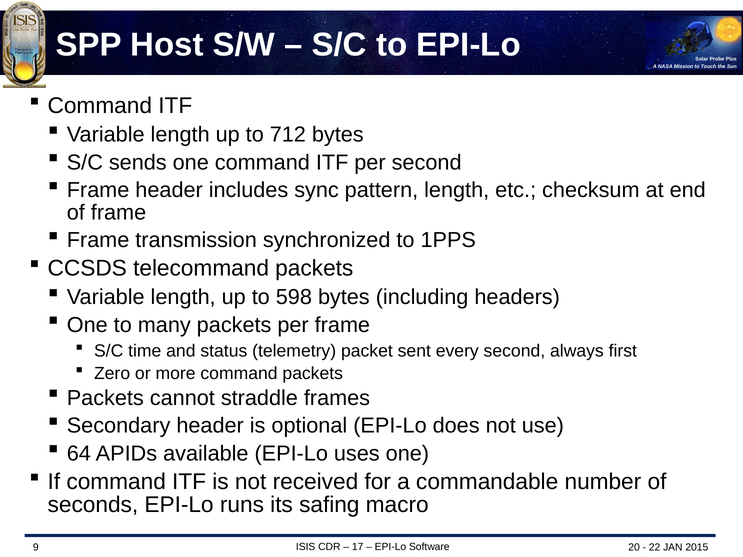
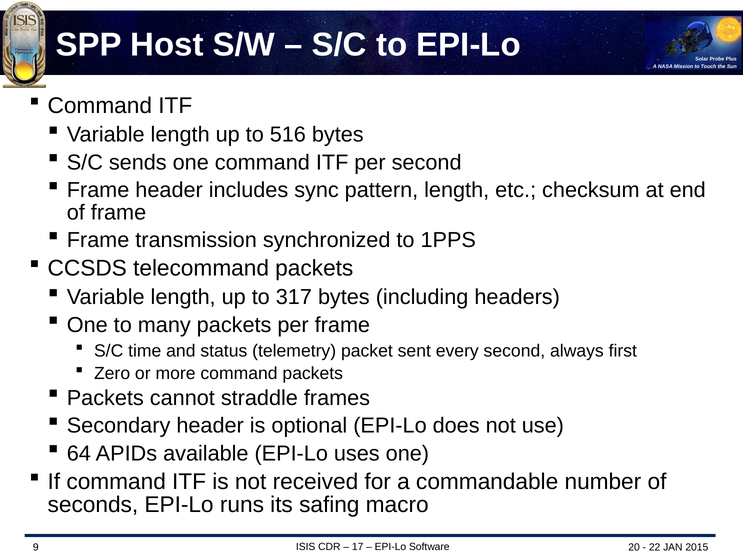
712: 712 -> 516
598: 598 -> 317
